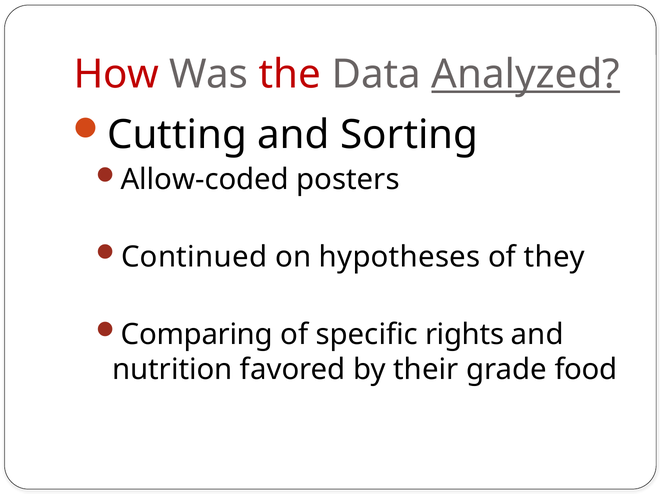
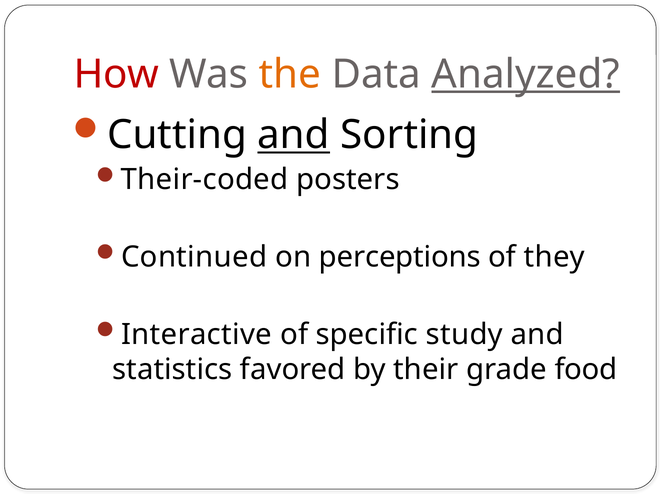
the colour: red -> orange
and at (294, 135) underline: none -> present
Allow-coded: Allow-coded -> Their-coded
hypotheses: hypotheses -> perceptions
Comparing: Comparing -> Interactive
rights: rights -> study
nutrition: nutrition -> statistics
